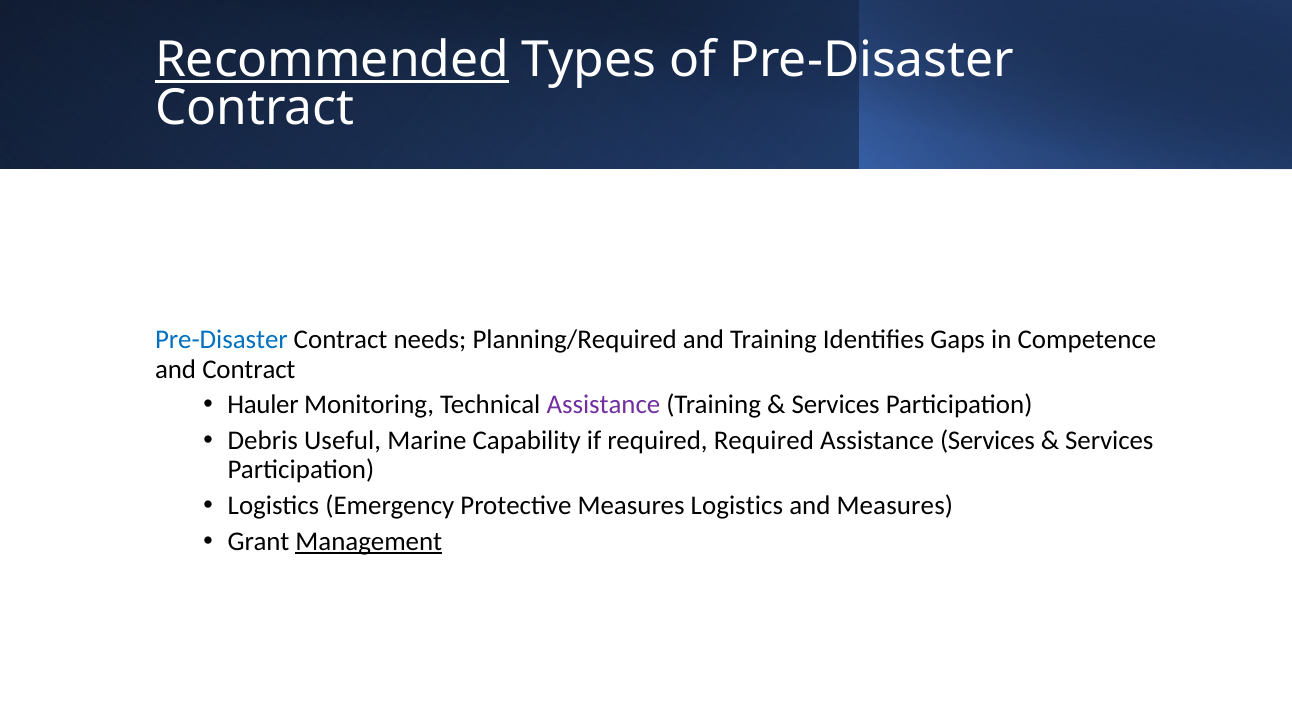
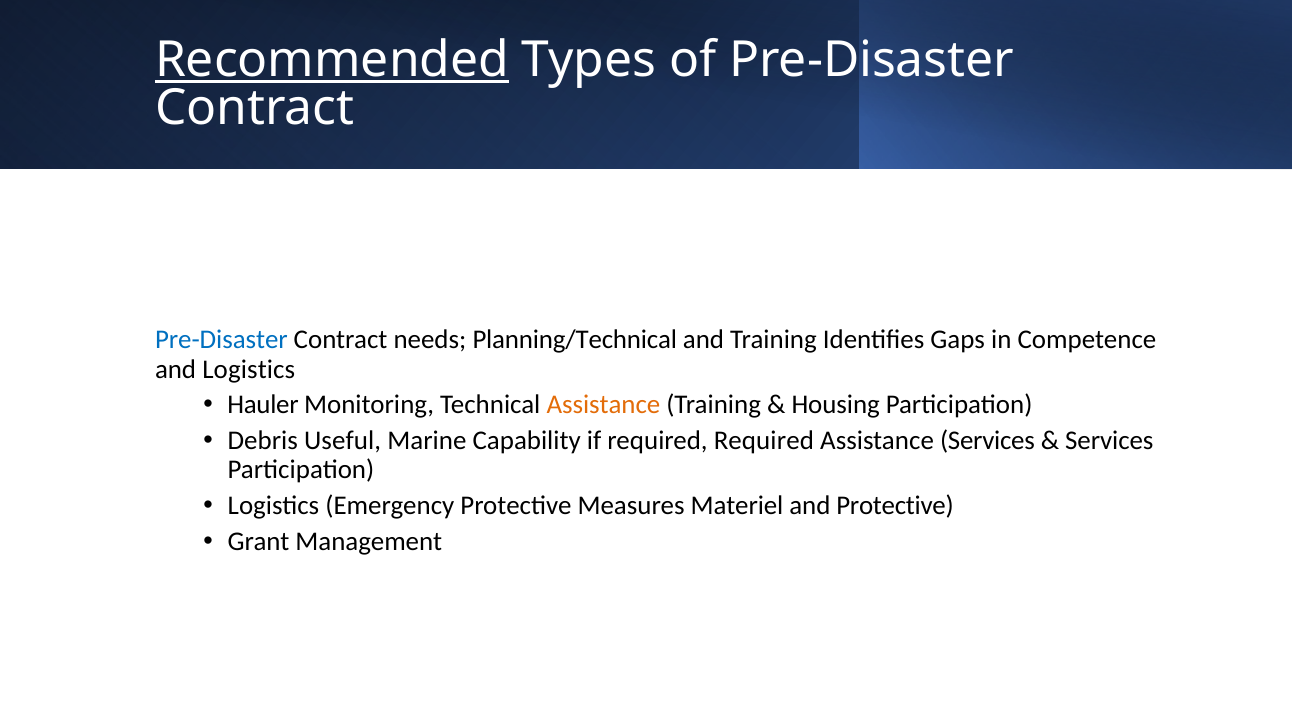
Planning/Required: Planning/Required -> Planning/Technical
and Contract: Contract -> Logistics
Assistance at (603, 405) colour: purple -> orange
Services at (836, 405): Services -> Housing
Measures Logistics: Logistics -> Materiel
and Measures: Measures -> Protective
Management underline: present -> none
